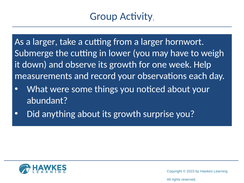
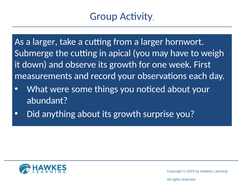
lower: lower -> apical
Help: Help -> First
